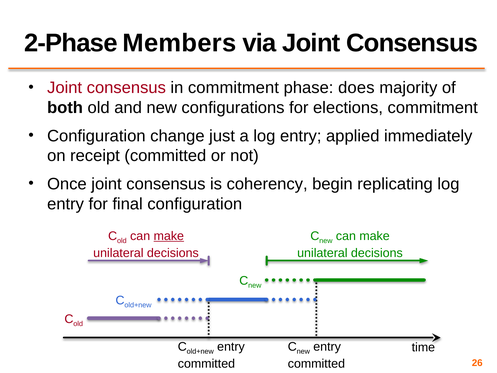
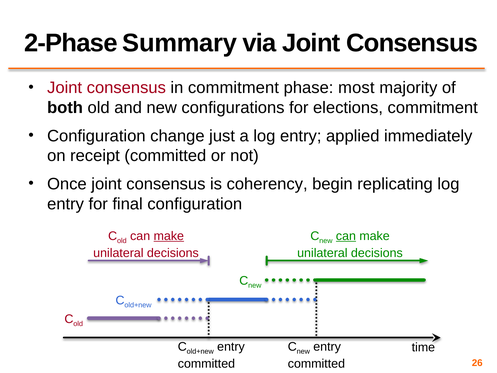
Members: Members -> Summary
does: does -> most
can at (346, 236) underline: none -> present
